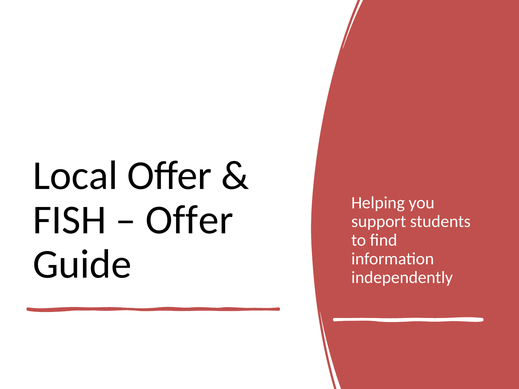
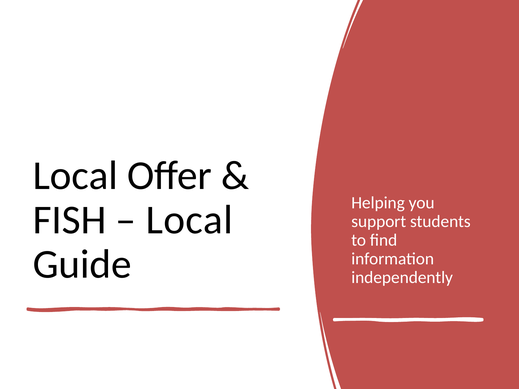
Offer at (189, 220): Offer -> Local
